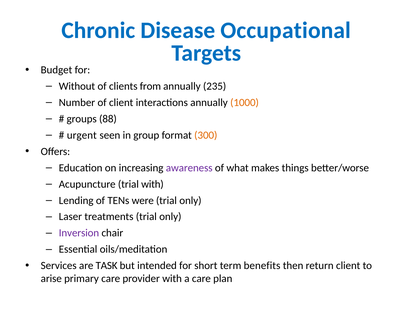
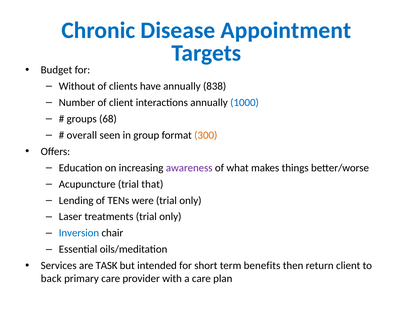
Occupational: Occupational -> Appointment
from: from -> have
235: 235 -> 838
1000 colour: orange -> blue
88: 88 -> 68
urgent: urgent -> overall
trial with: with -> that
Inversion colour: purple -> blue
arise: arise -> back
